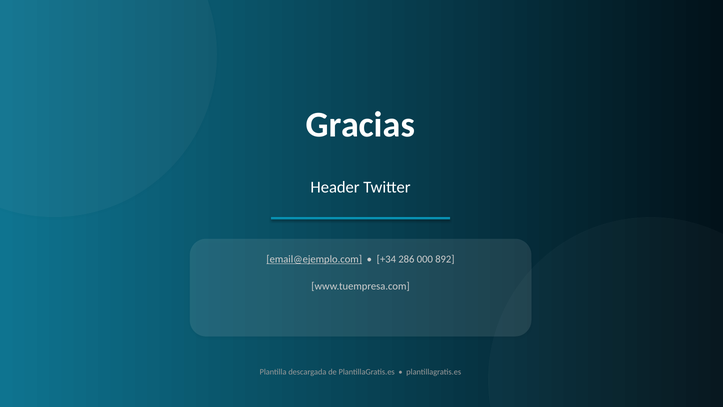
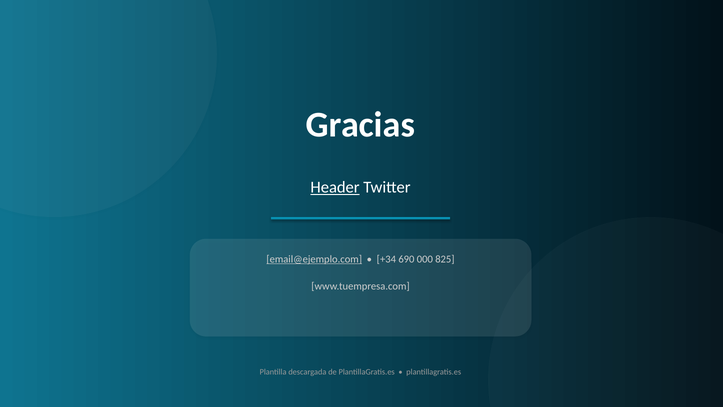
Header underline: none -> present
286: 286 -> 690
892: 892 -> 825
